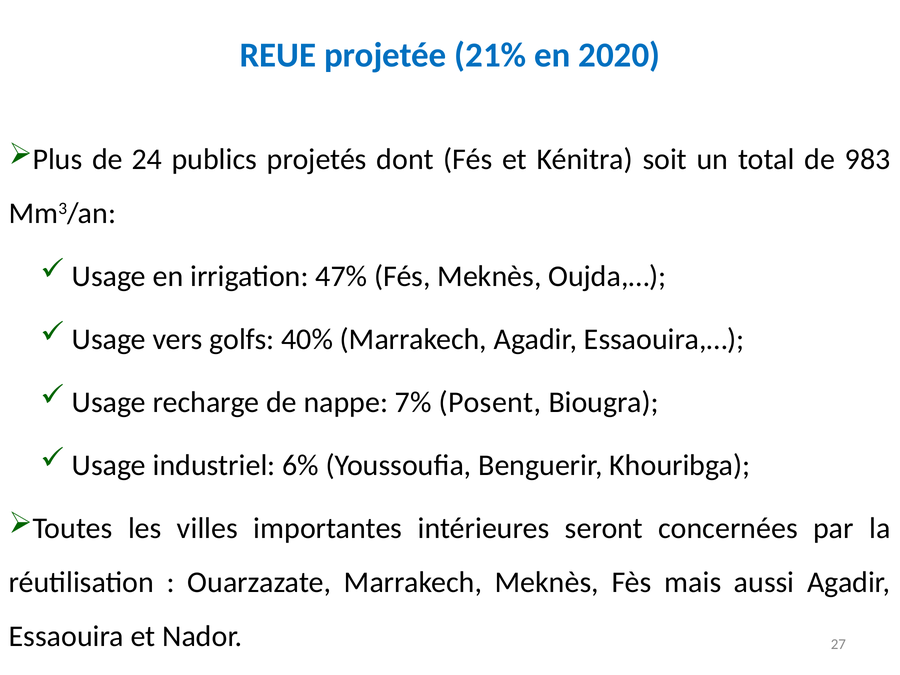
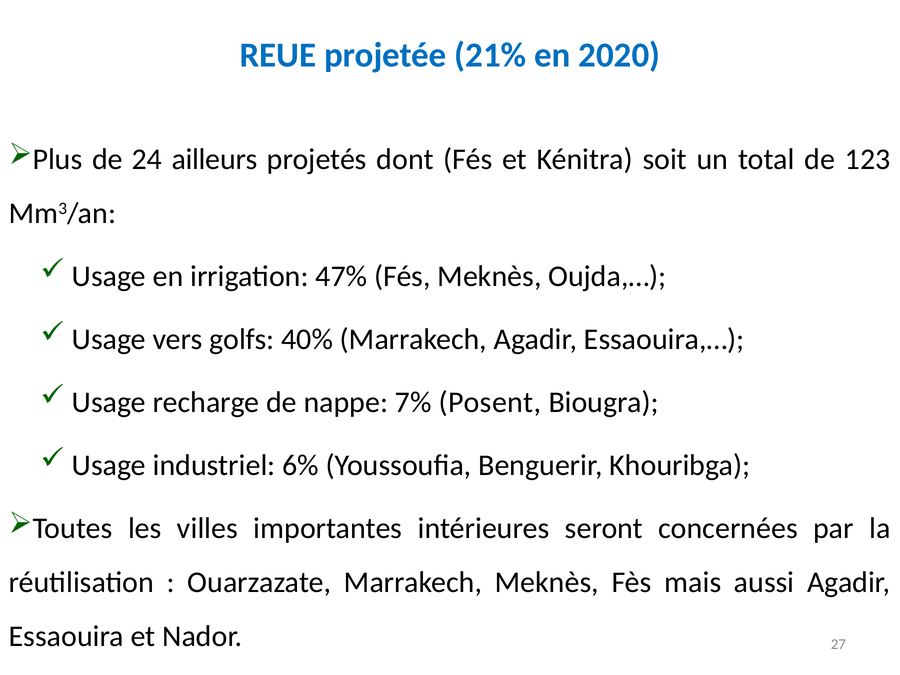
publics: publics -> ailleurs
983: 983 -> 123
